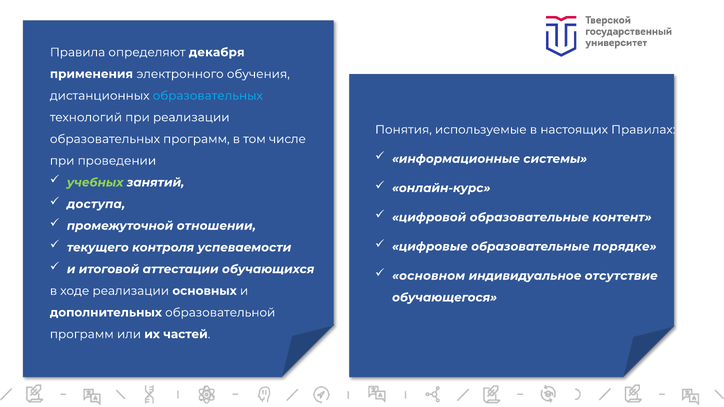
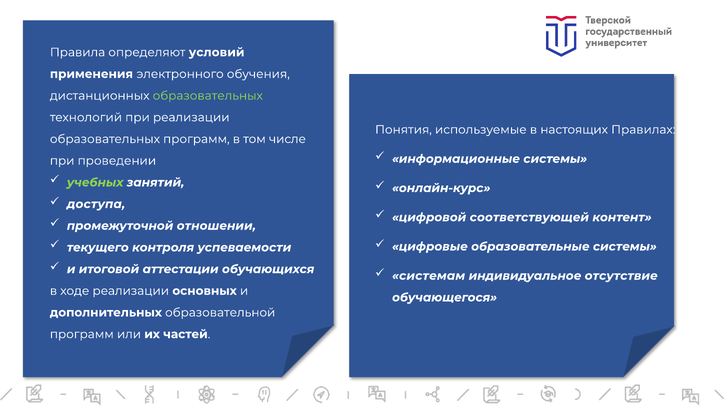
декабря: декабря -> условий
образовательных at (208, 96) colour: light blue -> light green
цифровой образовательные: образовательные -> соответствующей
образовательные порядке: порядке -> системы
основном: основном -> системам
